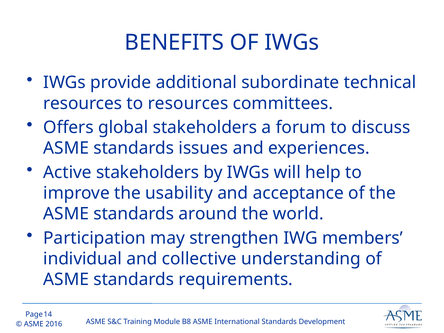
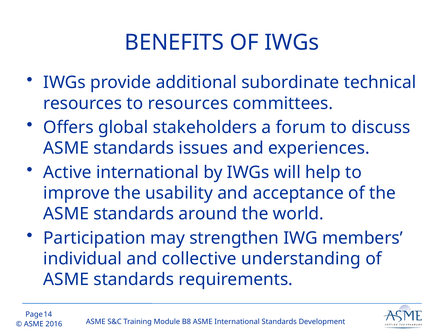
Active stakeholders: stakeholders -> international
